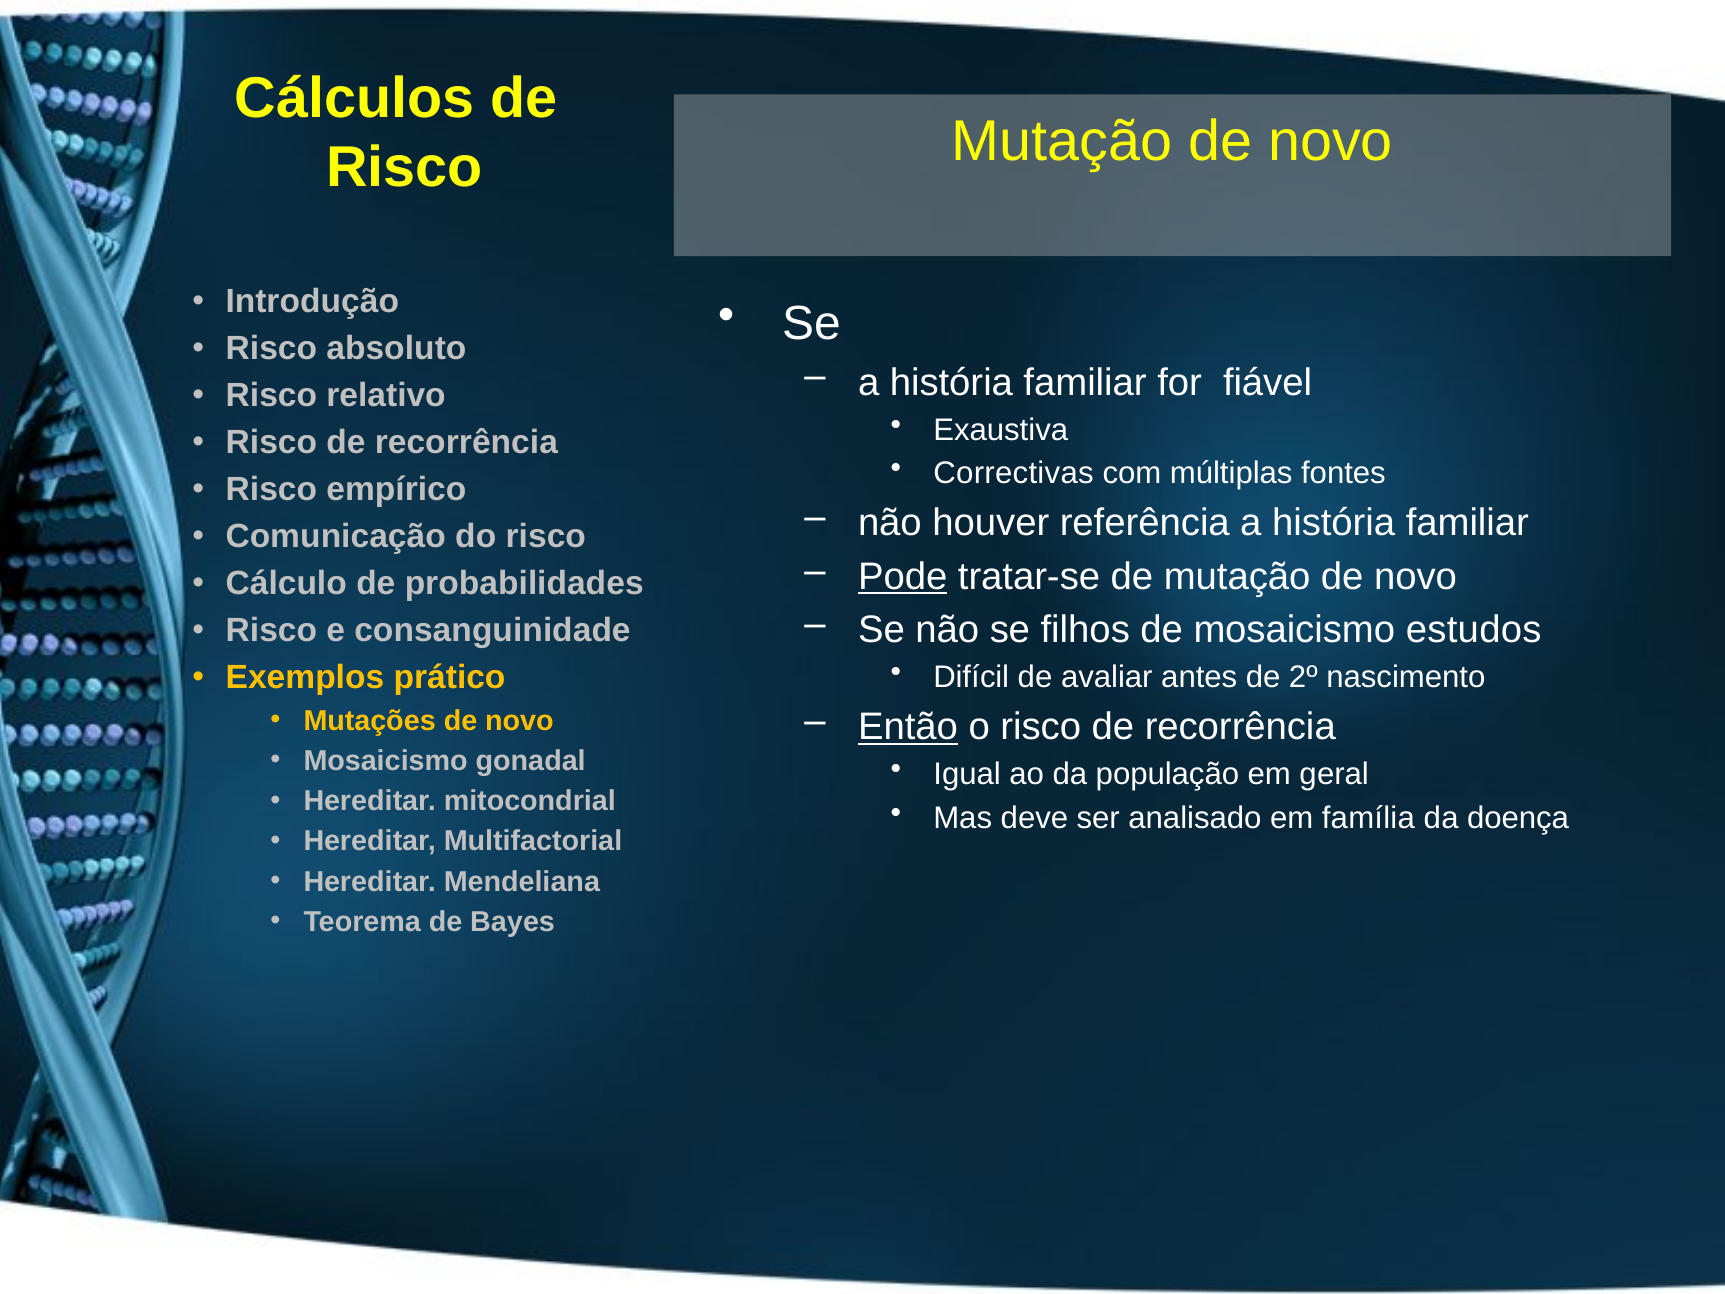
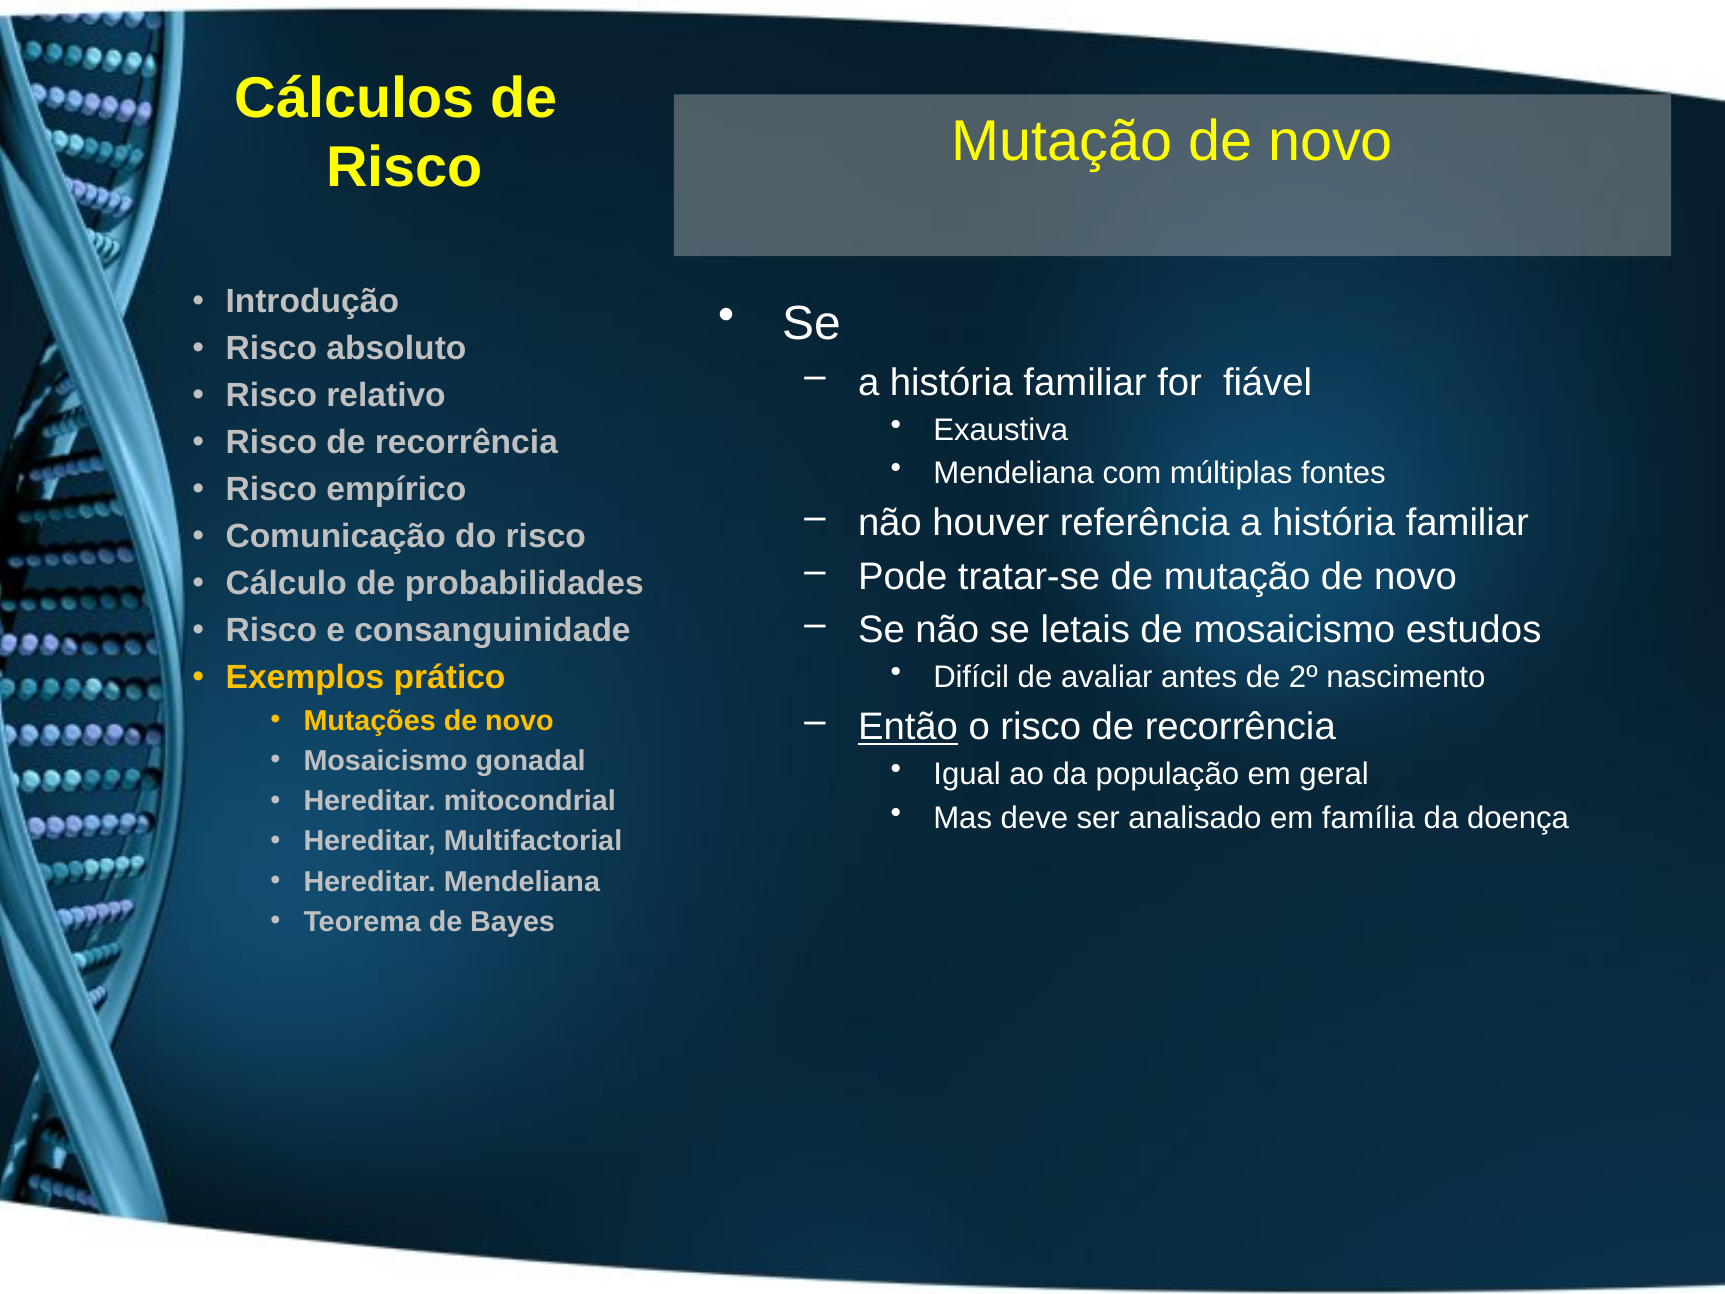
Correctivas at (1014, 473): Correctivas -> Mendeliana
Pode underline: present -> none
filhos: filhos -> letais
